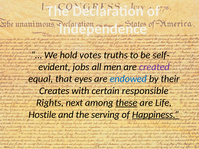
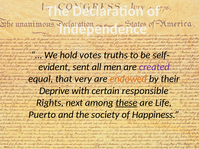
jobs: jobs -> sent
eyes: eyes -> very
endowed colour: blue -> orange
Creates: Creates -> Deprive
Hostile: Hostile -> Puerto
serving: serving -> society
Happiness underline: present -> none
